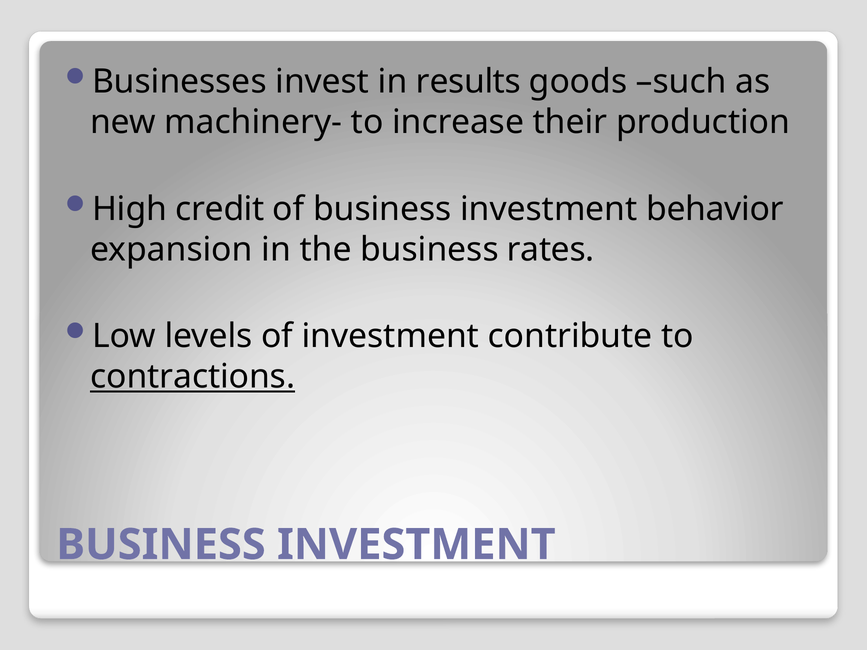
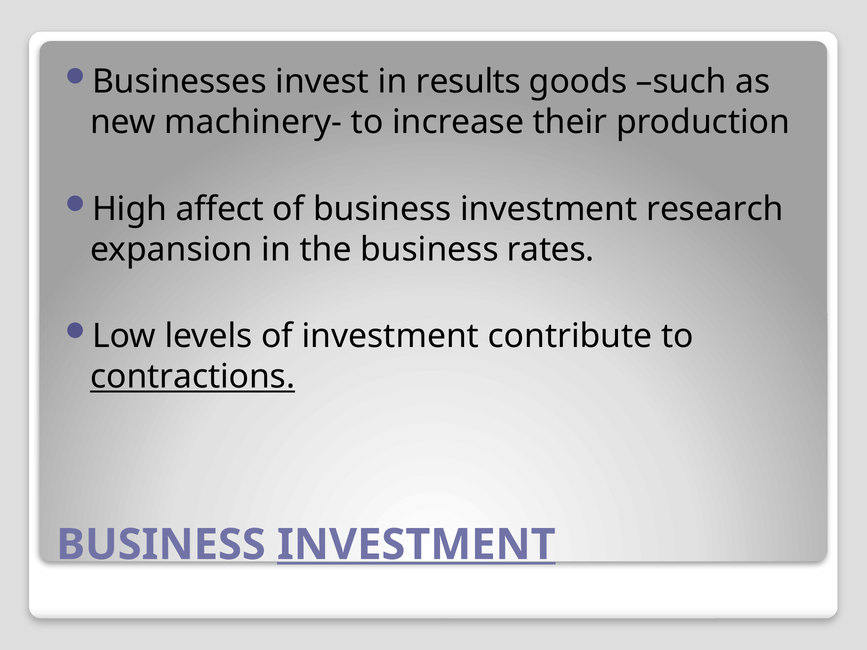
credit: credit -> affect
behavior: behavior -> research
INVESTMENT at (416, 545) underline: none -> present
